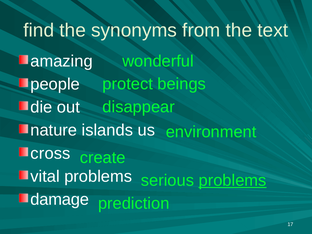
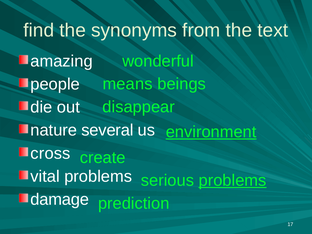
protect: protect -> means
islands: islands -> several
environment underline: none -> present
